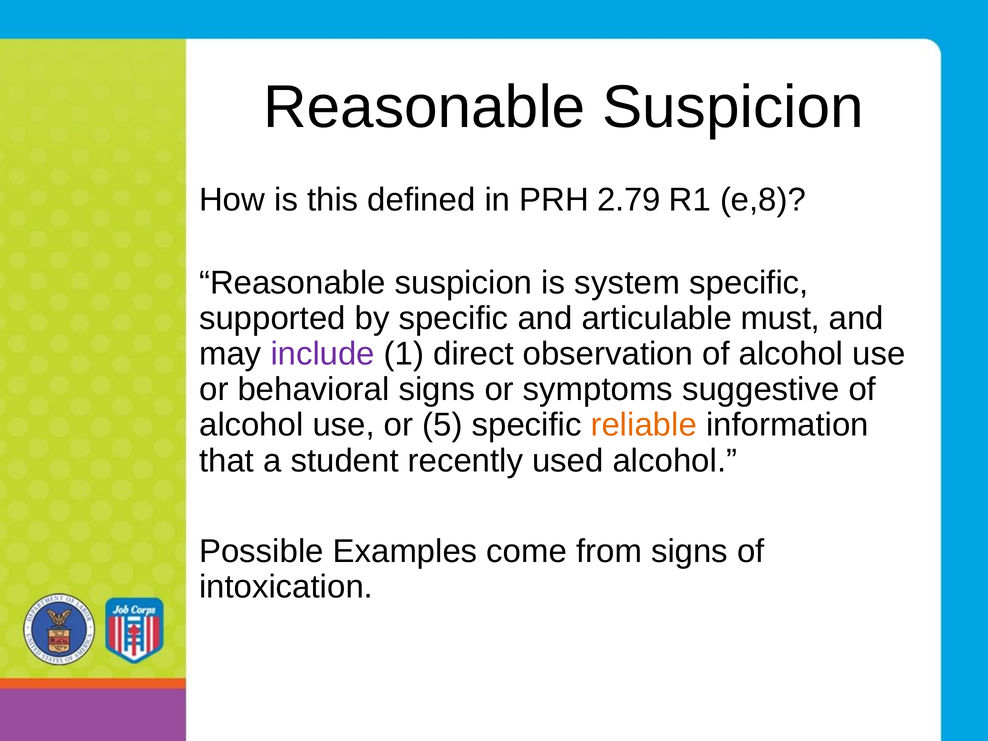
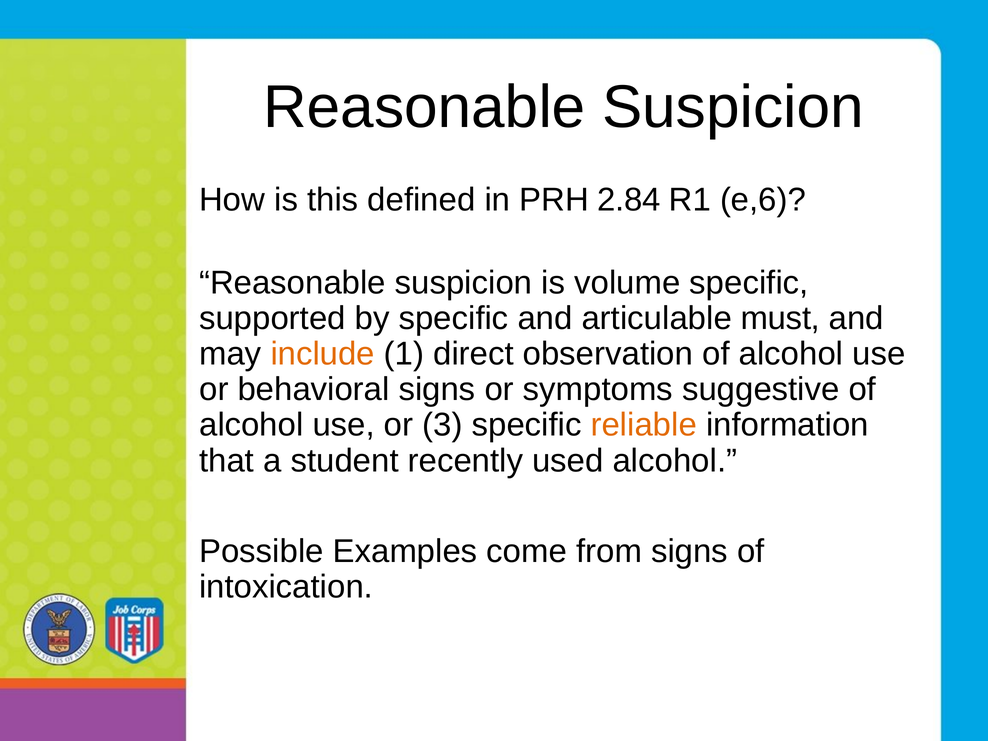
2.79: 2.79 -> 2.84
e,8: e,8 -> e,6
system: system -> volume
include colour: purple -> orange
5: 5 -> 3
